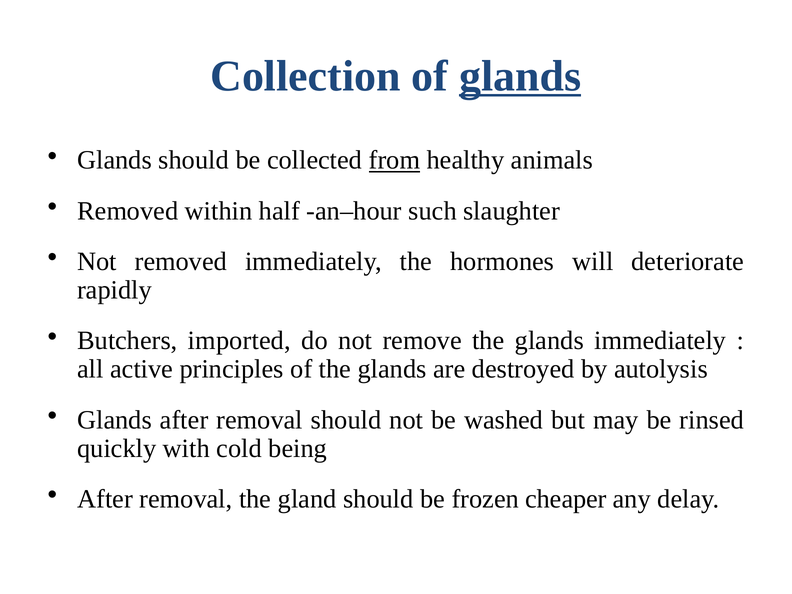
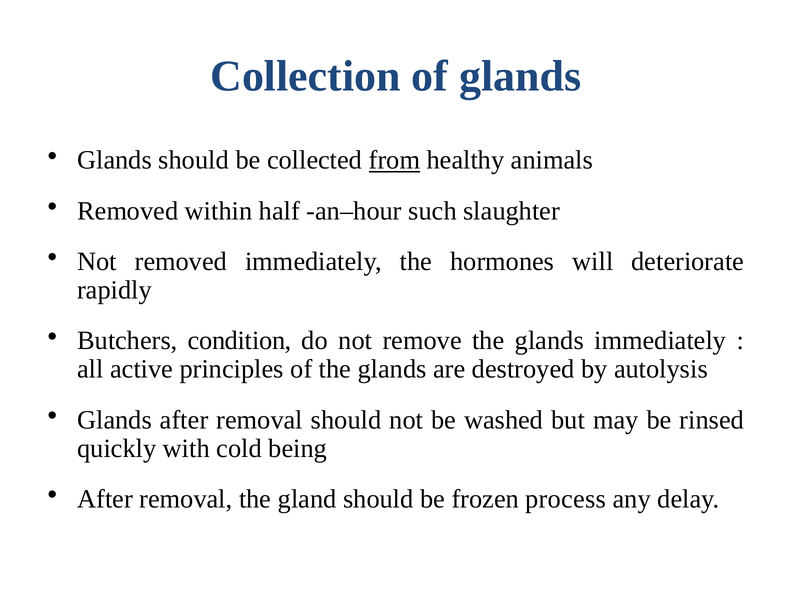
glands at (520, 76) underline: present -> none
imported: imported -> condition
cheaper: cheaper -> process
